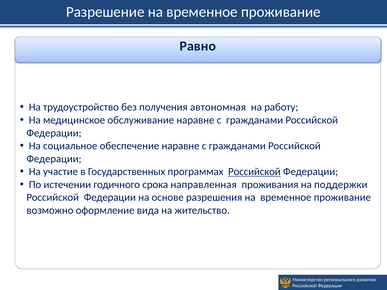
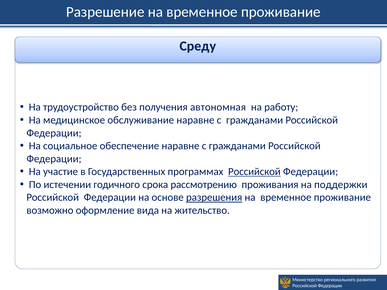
Равно: Равно -> Среду
направленная: направленная -> рассмотрению
разрешения underline: none -> present
